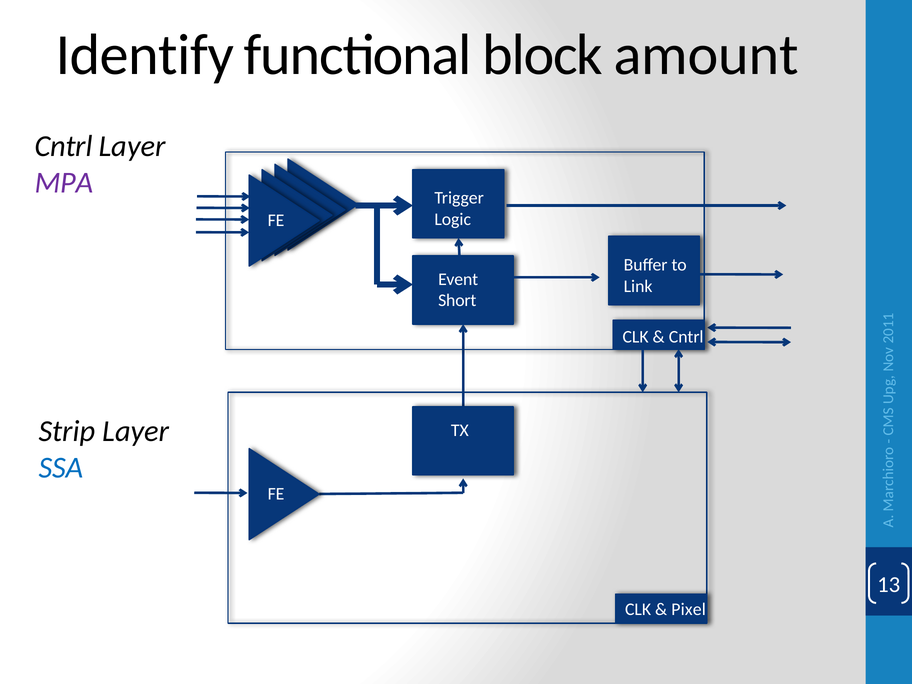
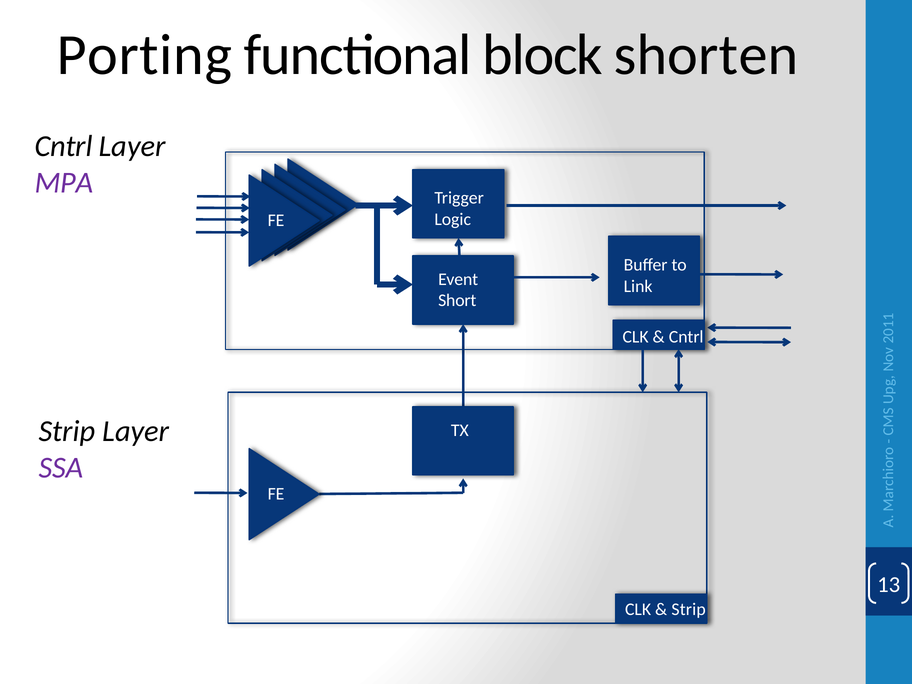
Identify: Identify -> Porting
amount: amount -> shorten
SSA colour: blue -> purple
Pixel at (689, 609): Pixel -> Strip
